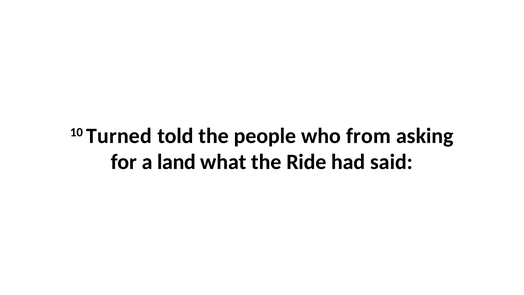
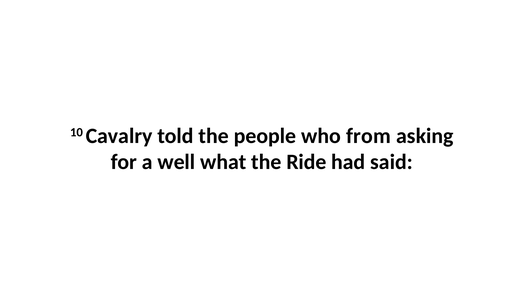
Turned: Turned -> Cavalry
land: land -> well
